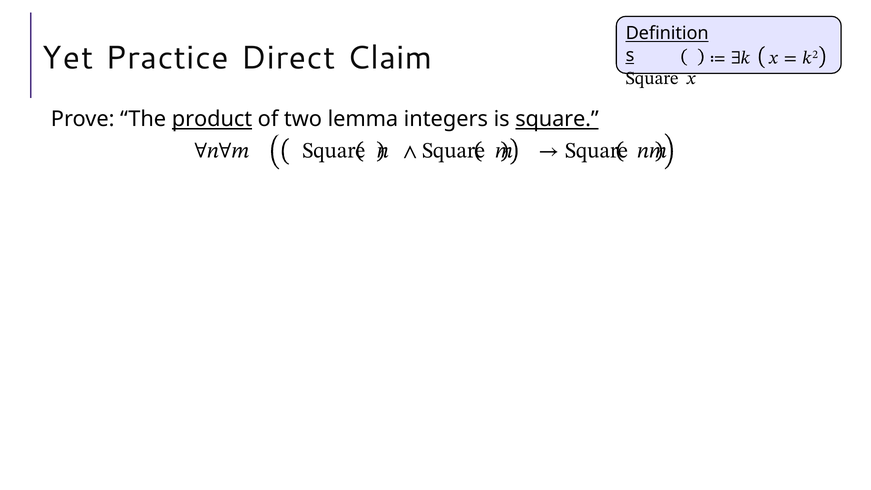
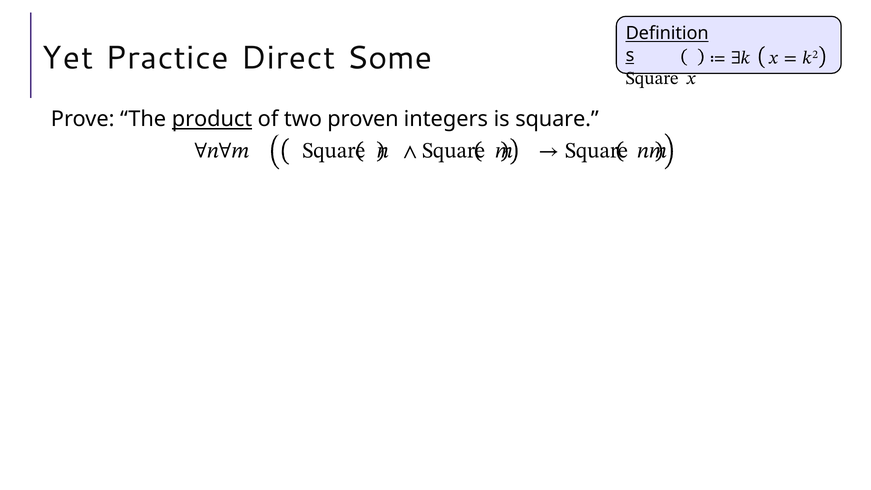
Claim: Claim -> Some
lemma: lemma -> proven
square at (557, 119) underline: present -> none
